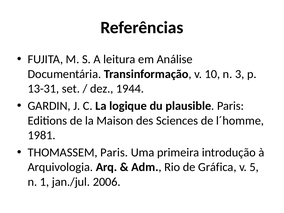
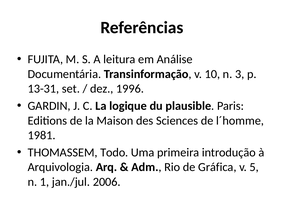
1944: 1944 -> 1996
THOMASSEM Paris: Paris -> Todo
